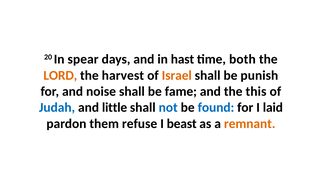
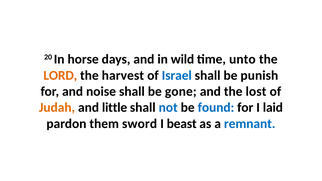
spear: spear -> horse
hast: hast -> wild
both: both -> unto
Israel colour: orange -> blue
fame: fame -> gone
this: this -> lost
Judah colour: blue -> orange
refuse: refuse -> sword
remnant colour: orange -> blue
